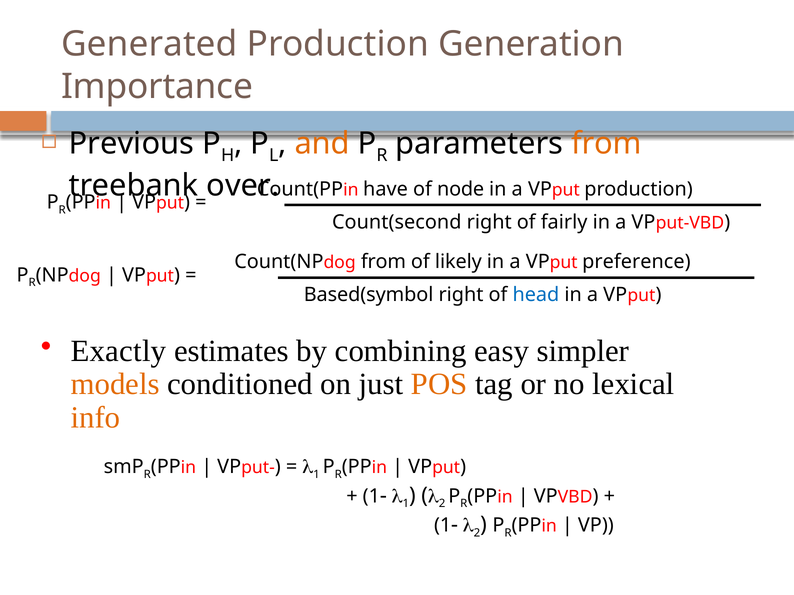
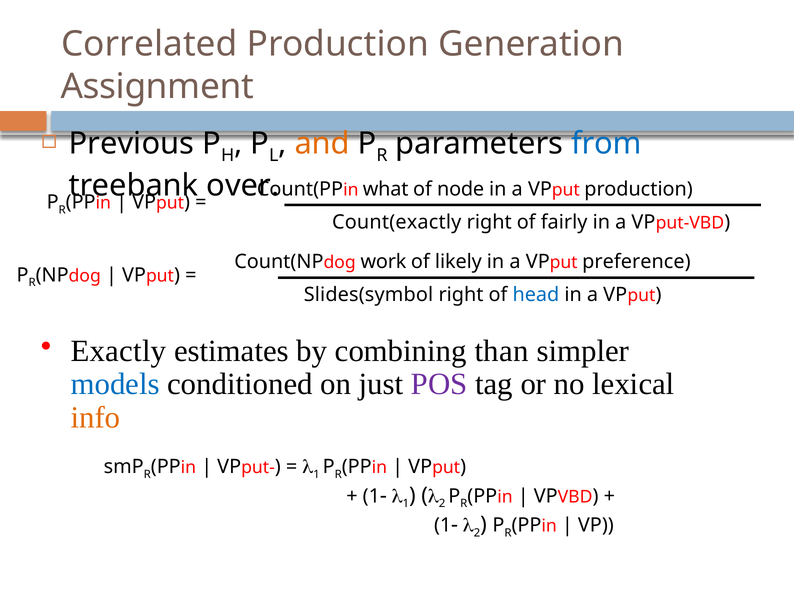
Generated: Generated -> Correlated
Importance: Importance -> Assignment
from at (606, 144) colour: orange -> blue
have: have -> what
Count(second: Count(second -> Count(exactly
Count(NPdog from: from -> work
Based(symbol: Based(symbol -> Slides(symbol
easy: easy -> than
models colour: orange -> blue
POS colour: orange -> purple
